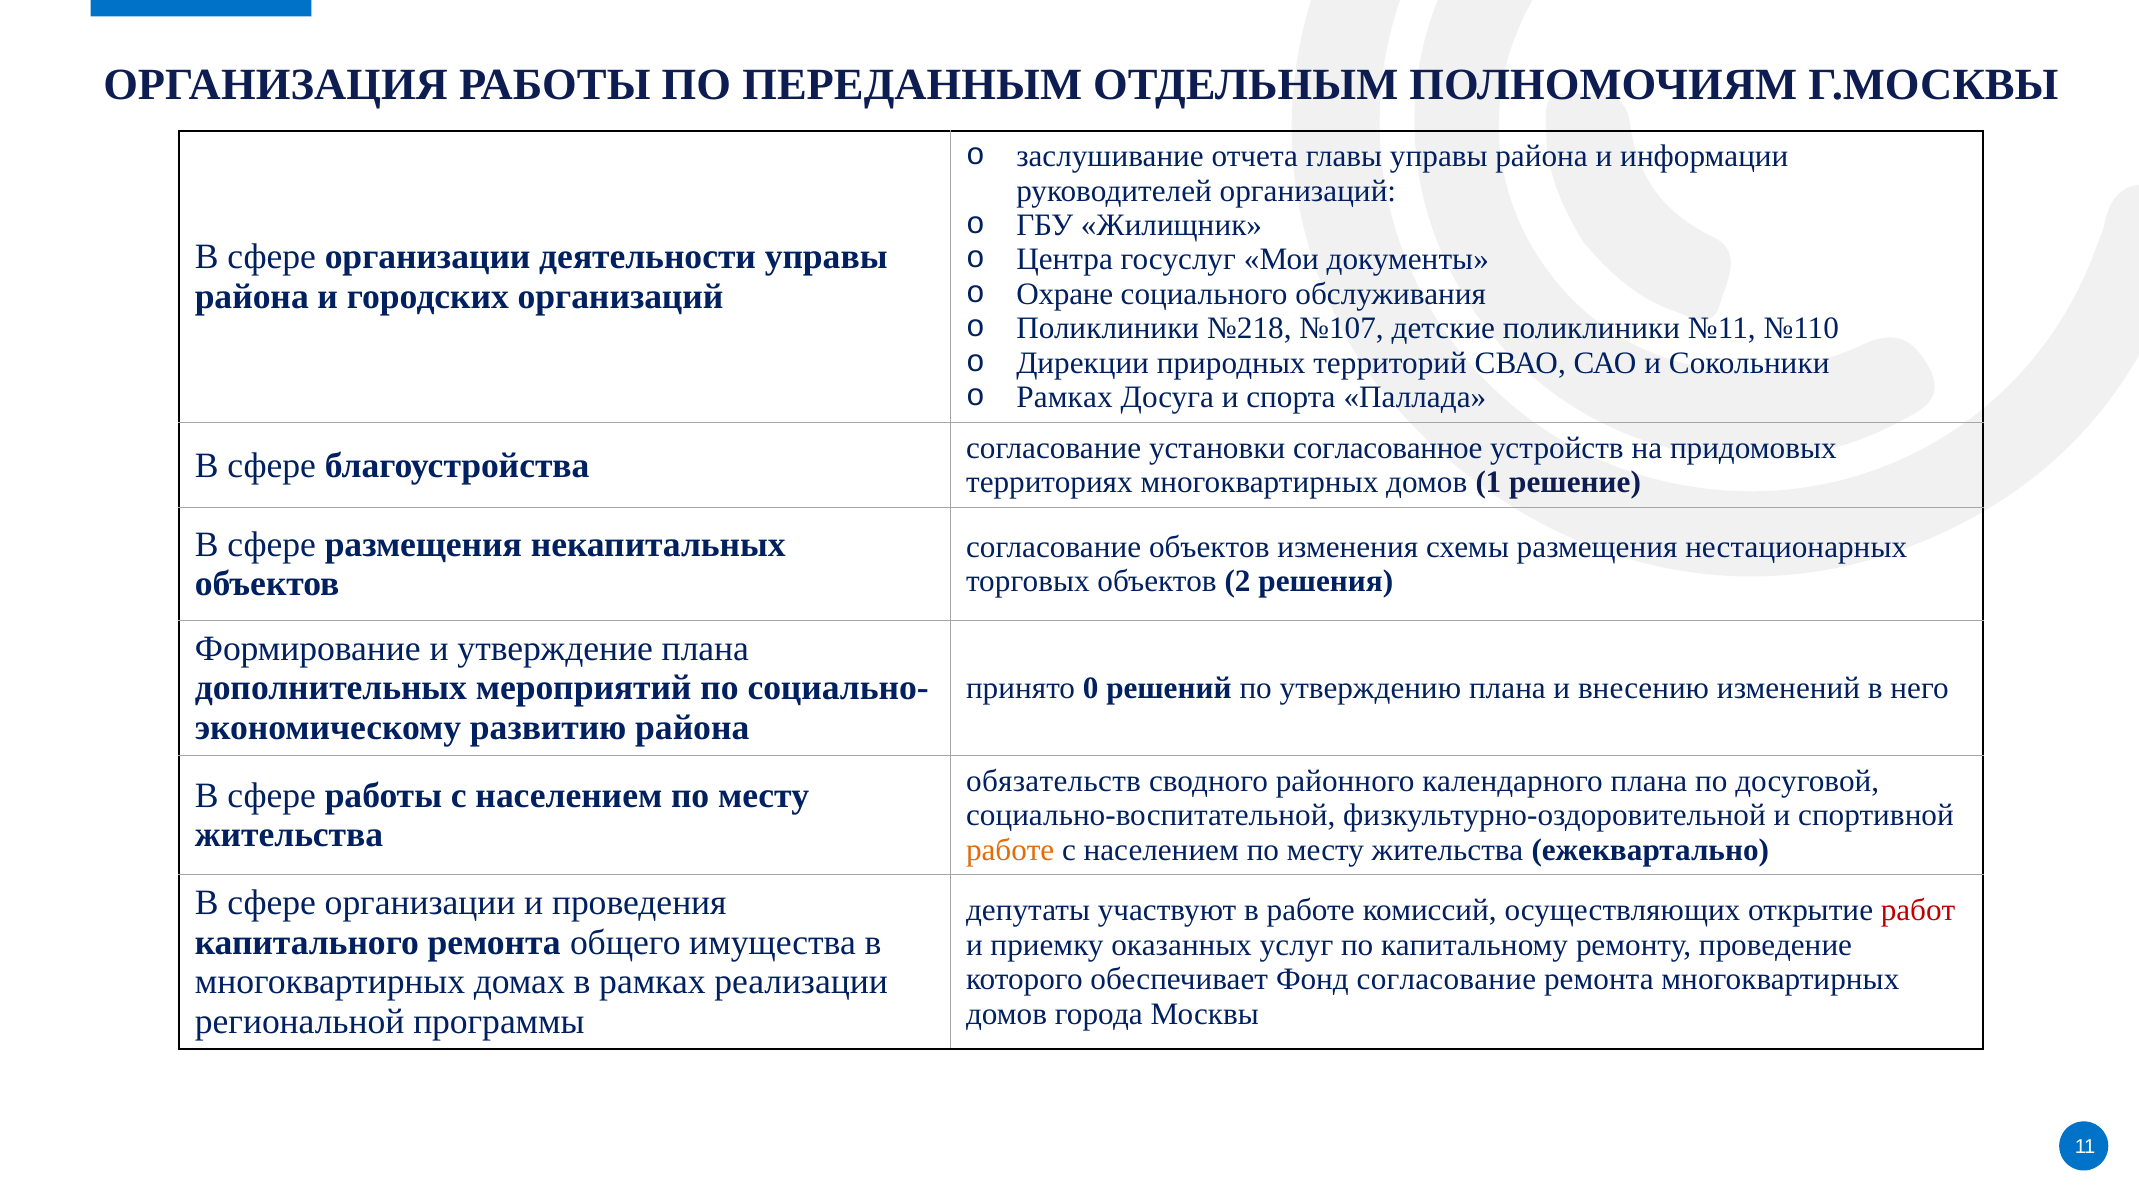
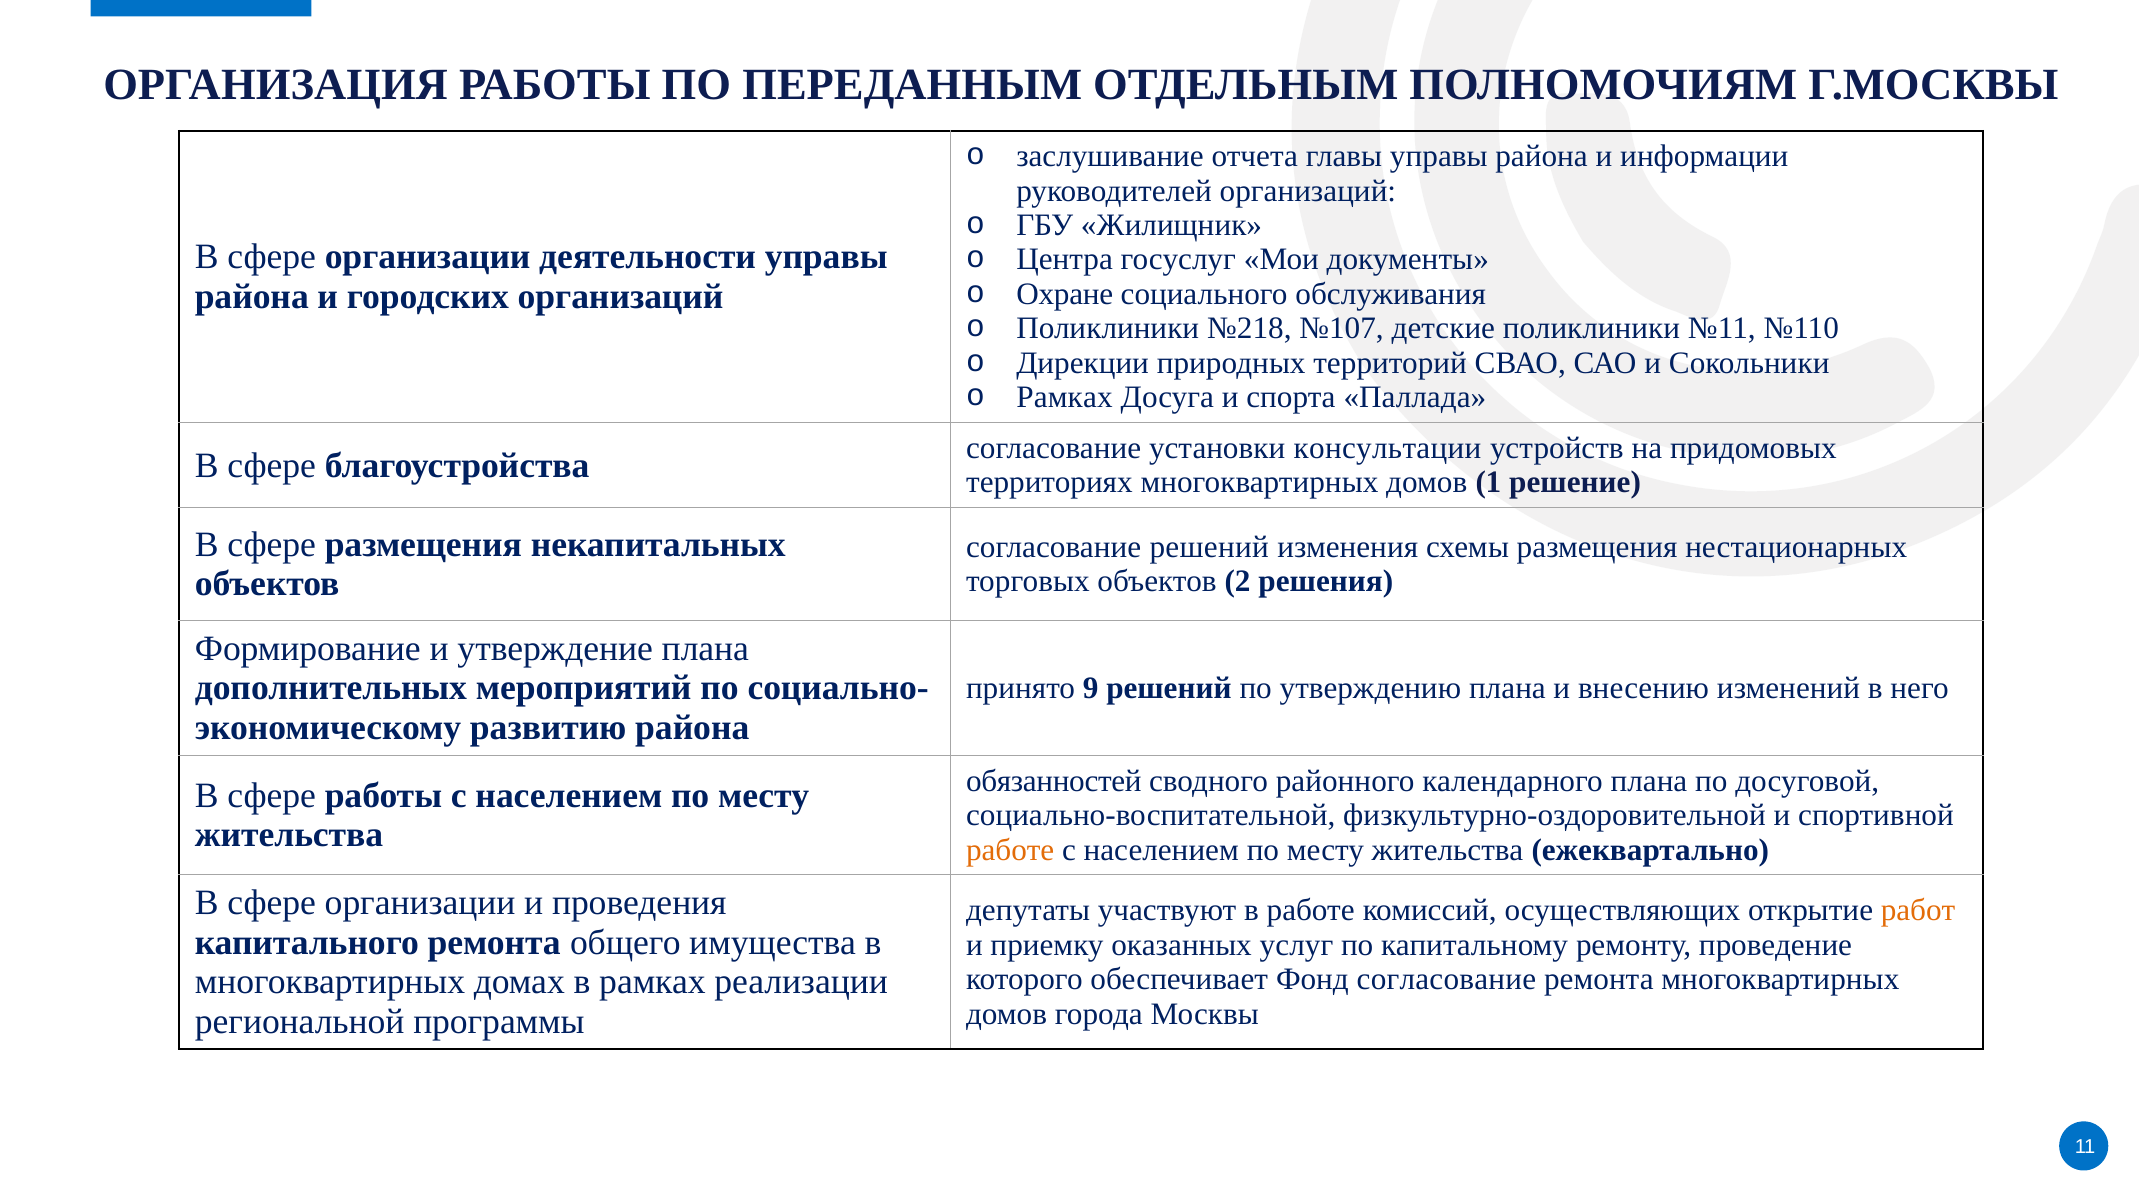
согласованное: согласованное -> консультации
согласование объектов: объектов -> решений
0: 0 -> 9
обязательств: обязательств -> обязанностей
работ colour: red -> orange
